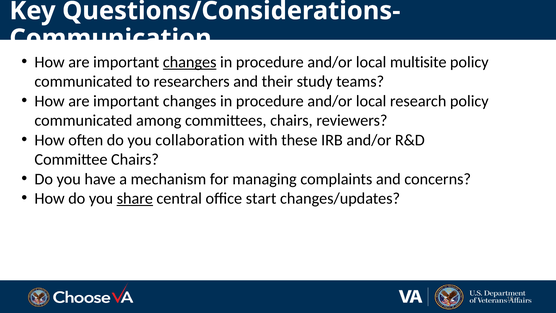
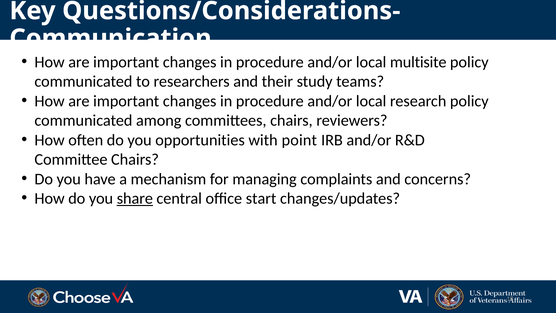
changes at (190, 62) underline: present -> none
collaboration: collaboration -> opportunities
these: these -> point
